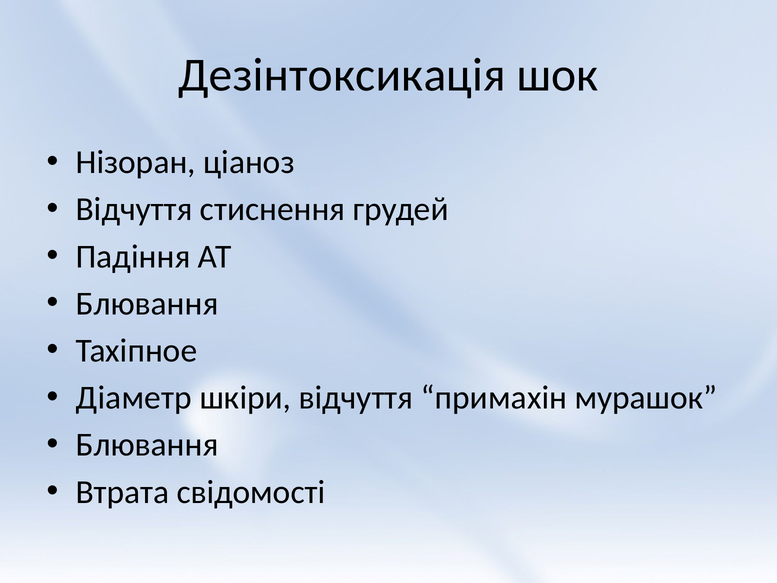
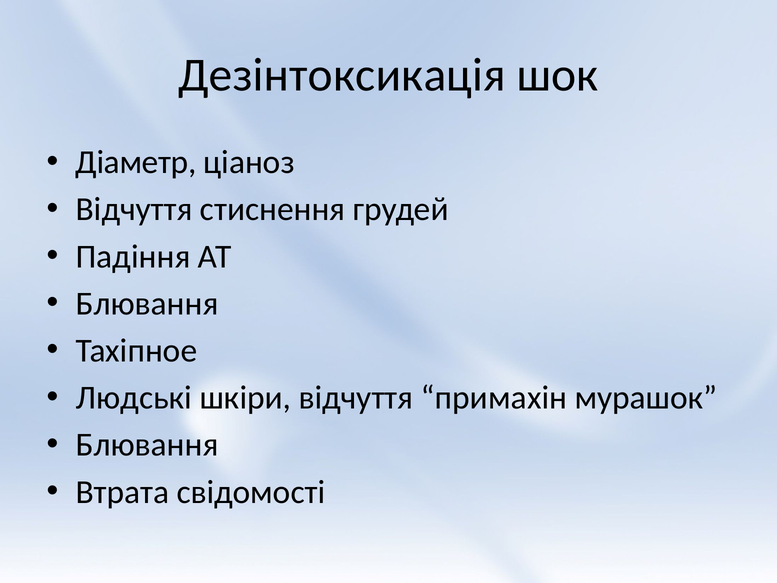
Нізоран: Нізоран -> Діаметр
Діаметр: Діаметр -> Людські
